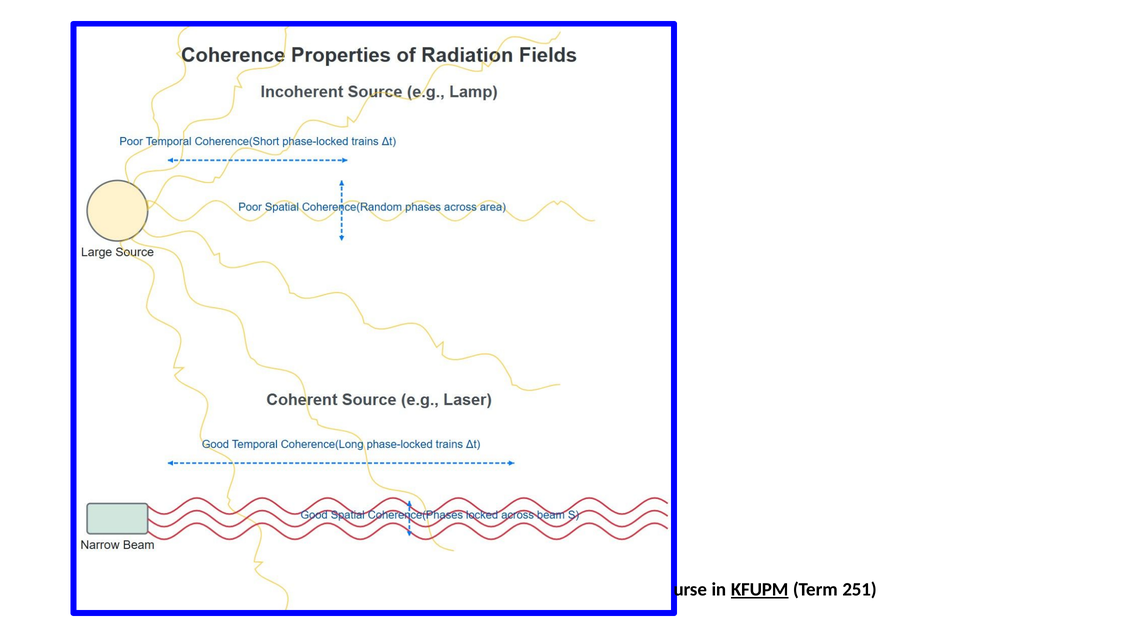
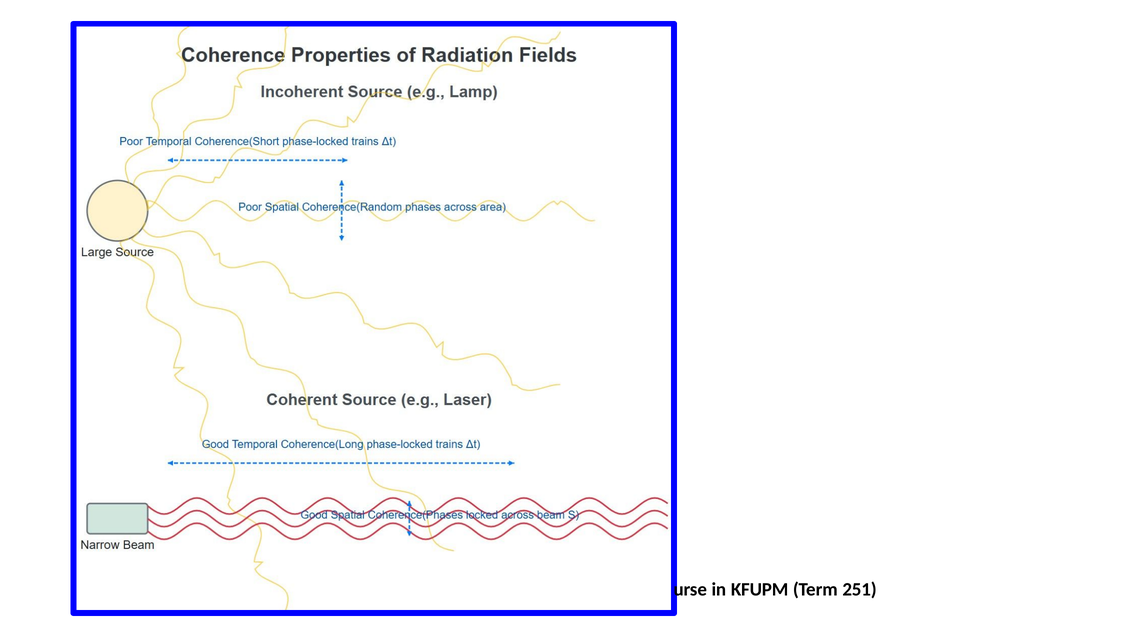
KFUPM underline: present -> none
